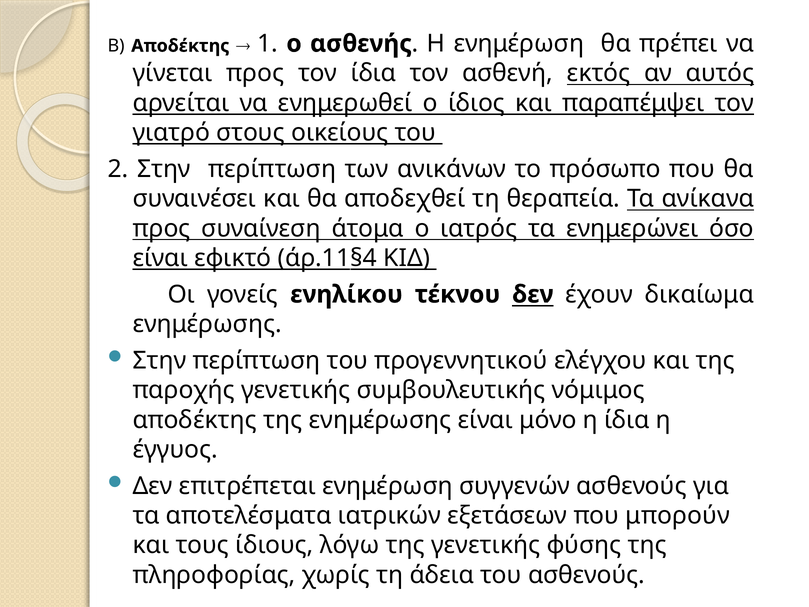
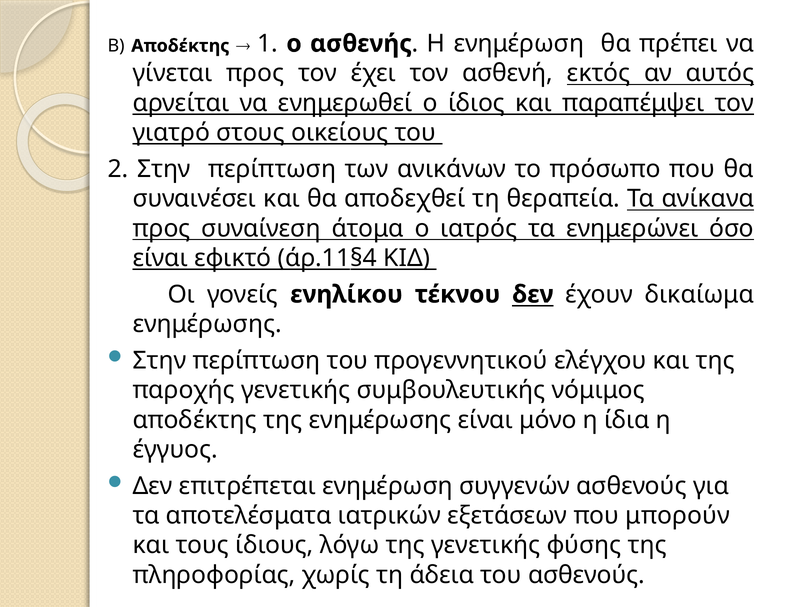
τον ίδια: ίδια -> έχει
